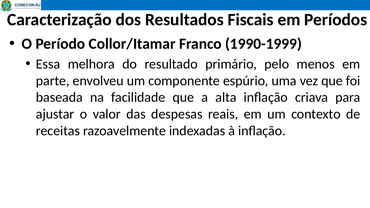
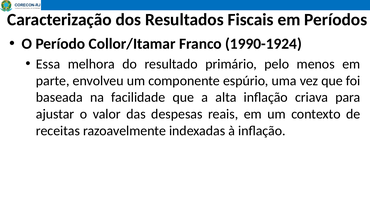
1990-1999: 1990-1999 -> 1990-1924
